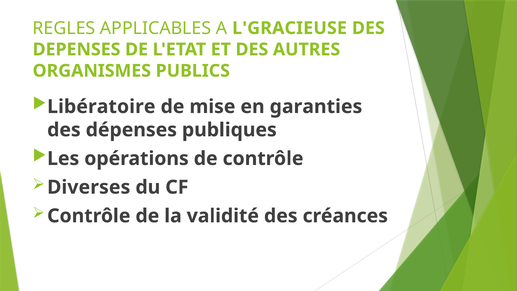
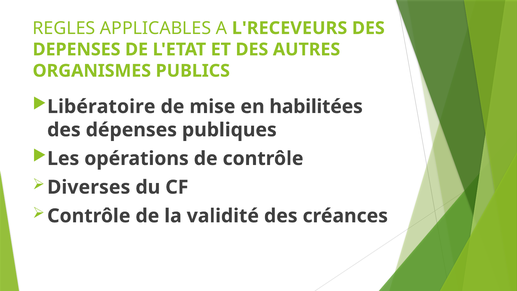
L'GRACIEUSE: L'GRACIEUSE -> L'RECEVEURS
garanties: garanties -> habilitées
